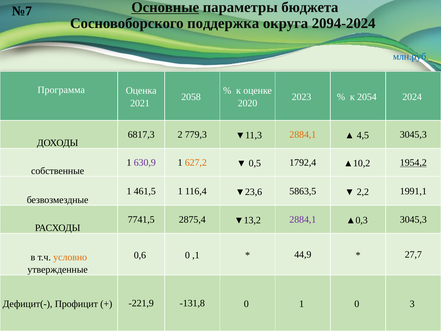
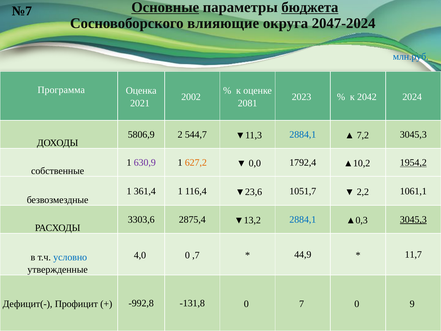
бюджета underline: none -> present
поддержка: поддержка -> влияющие
2094-2024: 2094-2024 -> 2047-2024
2058: 2058 -> 2002
2054: 2054 -> 2042
2020: 2020 -> 2081
6817,3: 6817,3 -> 5806,9
779,3: 779,3 -> 544,7
2884,1 at (303, 134) colour: orange -> blue
4,5: 4,5 -> 7,2
0,5: 0,5 -> 0,0
461,5: 461,5 -> 361,4
5863,5: 5863,5 -> 1051,7
1991,1: 1991,1 -> 1061,1
7741,5: 7741,5 -> 3303,6
2884,1 at (303, 219) colour: purple -> blue
3045,3 at (413, 219) underline: none -> present
0,6: 0,6 -> 4,0
,1: ,1 -> ,7
27,7: 27,7 -> 11,7
условно colour: orange -> blue
-221,9: -221,9 -> -992,8
1 at (302, 304): 1 -> 7
3: 3 -> 9
